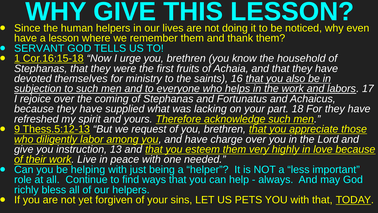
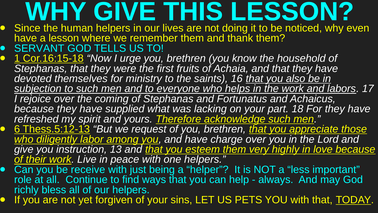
9: 9 -> 6
one needed: needed -> helpers
helping: helping -> receive
